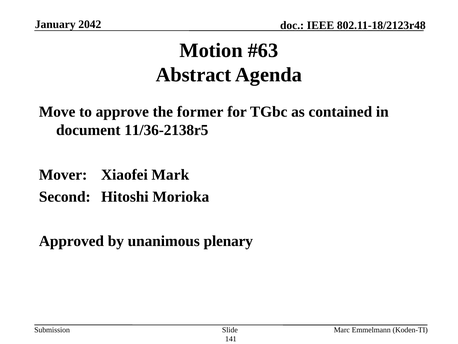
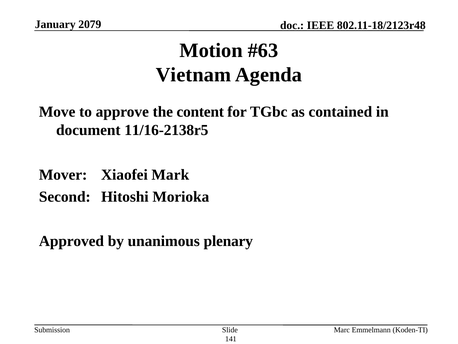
2042: 2042 -> 2079
Abstract: Abstract -> Vietnam
former: former -> content
11/36-2138r5: 11/36-2138r5 -> 11/16-2138r5
